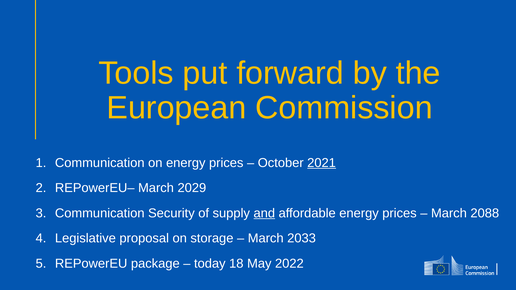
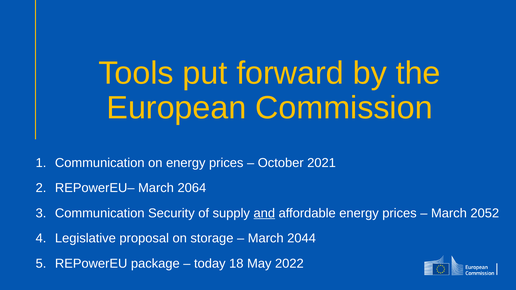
2021 underline: present -> none
2029: 2029 -> 2064
2088: 2088 -> 2052
2033: 2033 -> 2044
